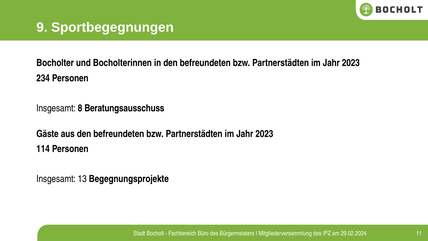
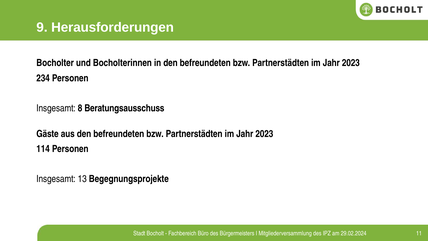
Sportbegegnungen: Sportbegegnungen -> Herausforderungen
